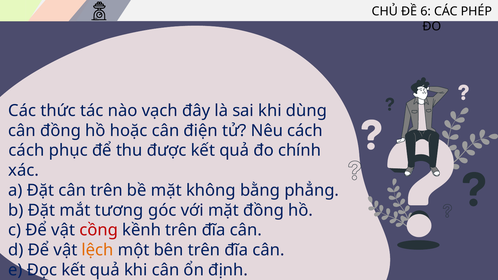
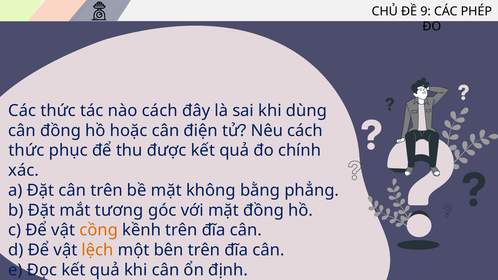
6: 6 -> 9
nào vạch: vạch -> cách
cách at (26, 151): cách -> thức
cồng colour: red -> orange
